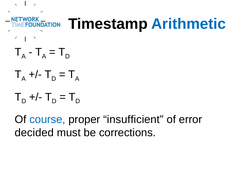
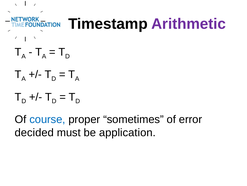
Arithmetic colour: blue -> purple
insufficient: insufficient -> sometimes
corrections: corrections -> application
